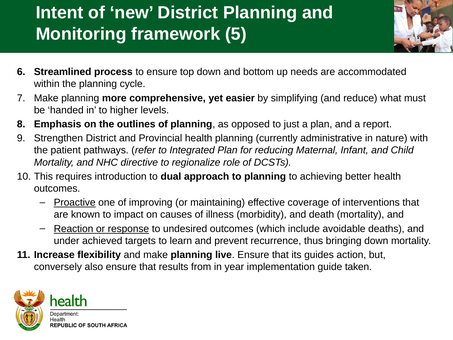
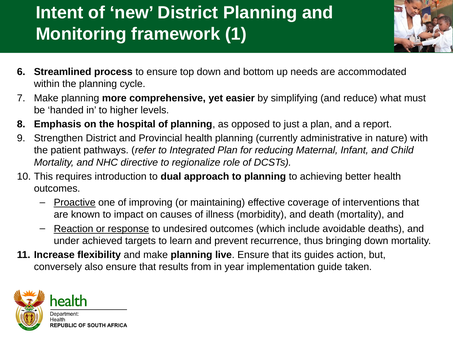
5: 5 -> 1
outlines: outlines -> hospital
